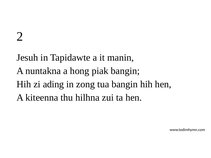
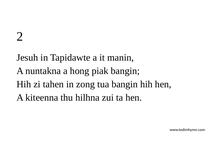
ading: ading -> tahen
